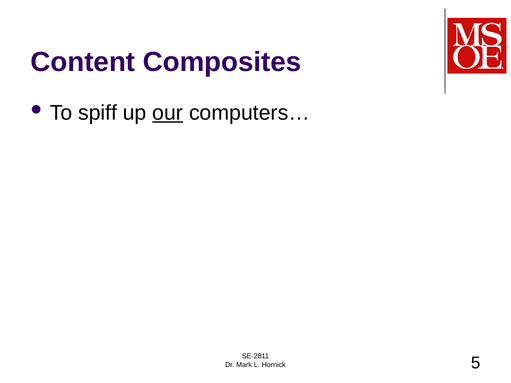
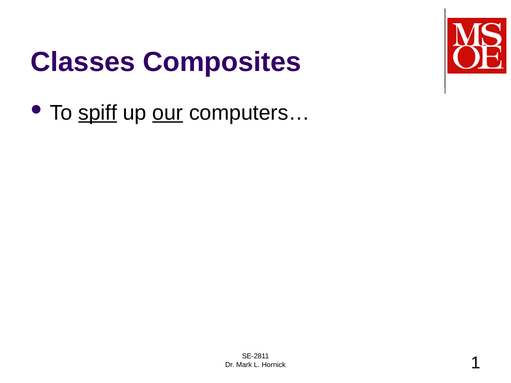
Content: Content -> Classes
spiff underline: none -> present
5: 5 -> 1
